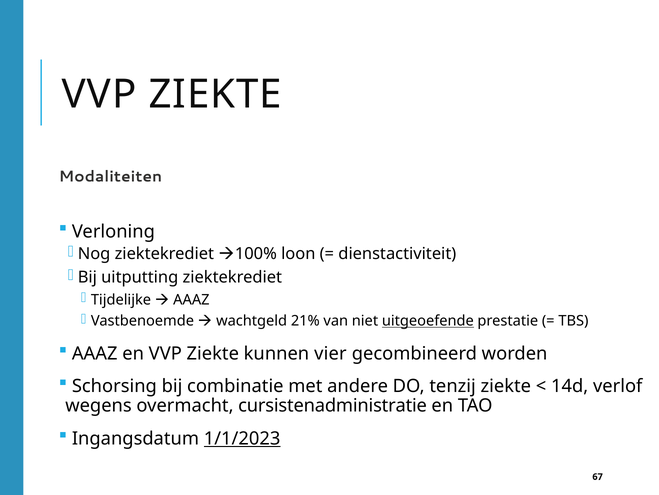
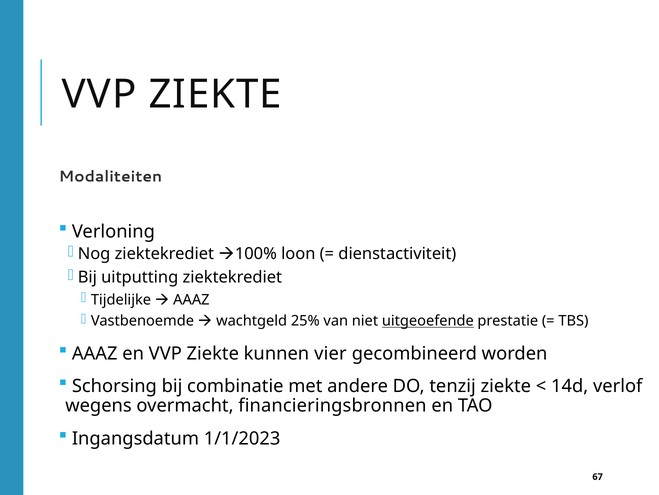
21%: 21% -> 25%
cursistenadministratie: cursistenadministratie -> financieringsbronnen
1/1/2023 underline: present -> none
